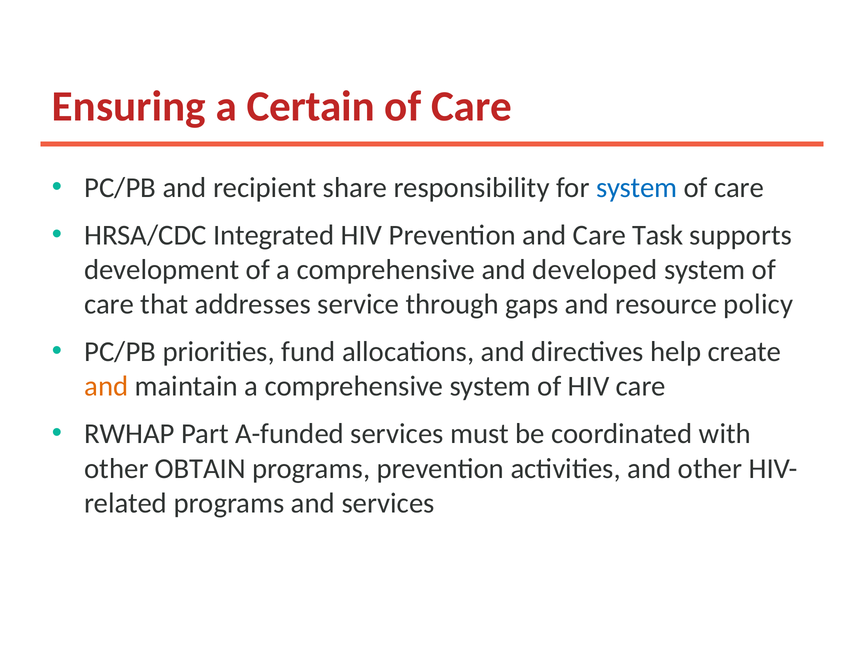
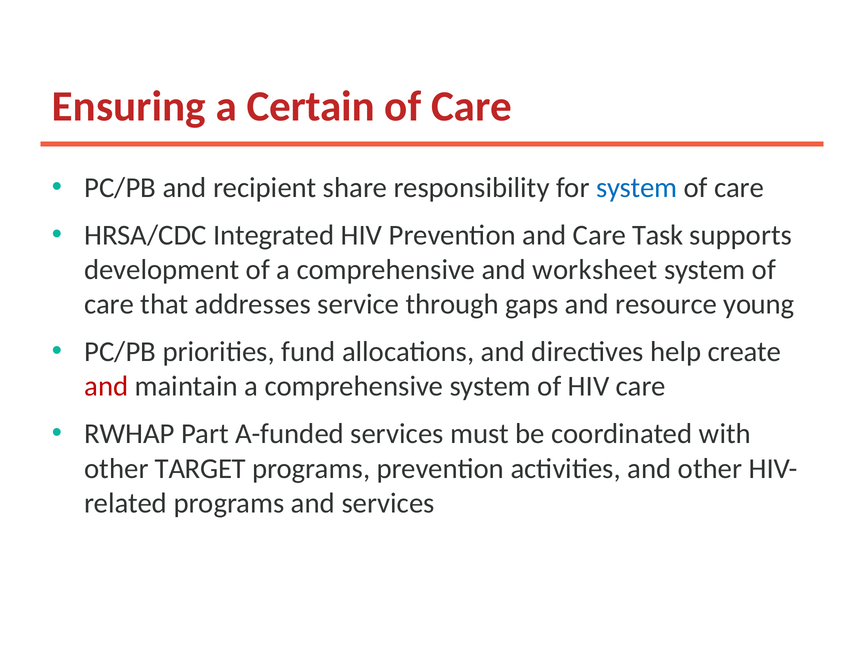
developed: developed -> worksheet
policy: policy -> young
and at (106, 386) colour: orange -> red
OBTAIN: OBTAIN -> TARGET
